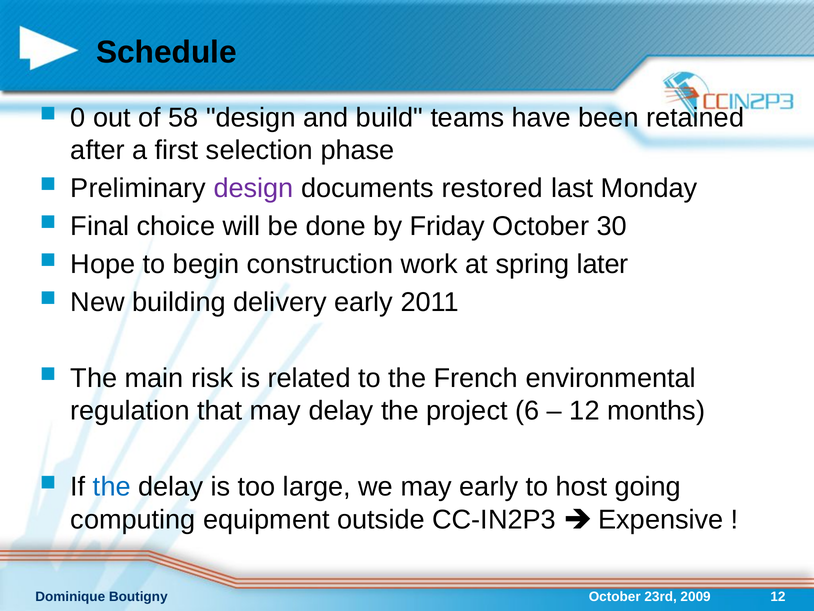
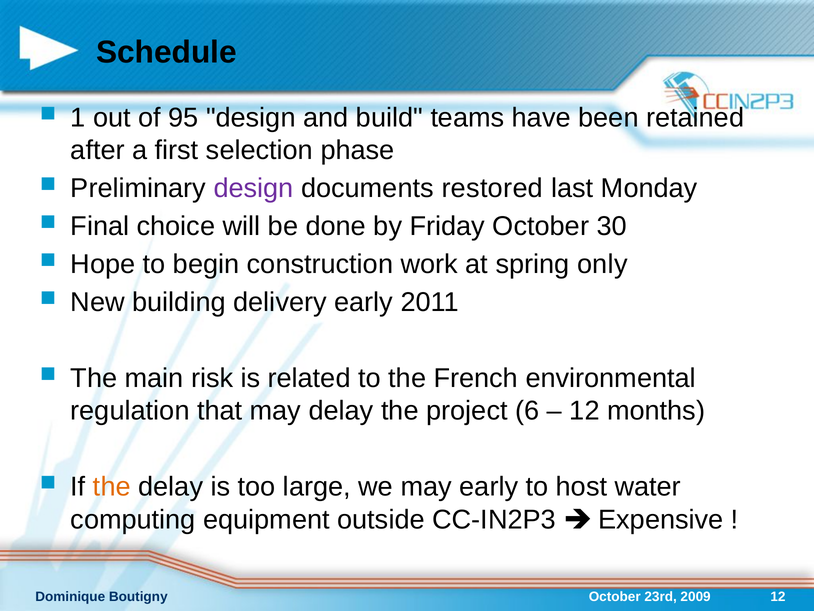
0: 0 -> 1
58: 58 -> 95
later: later -> only
the at (112, 487) colour: blue -> orange
going: going -> water
